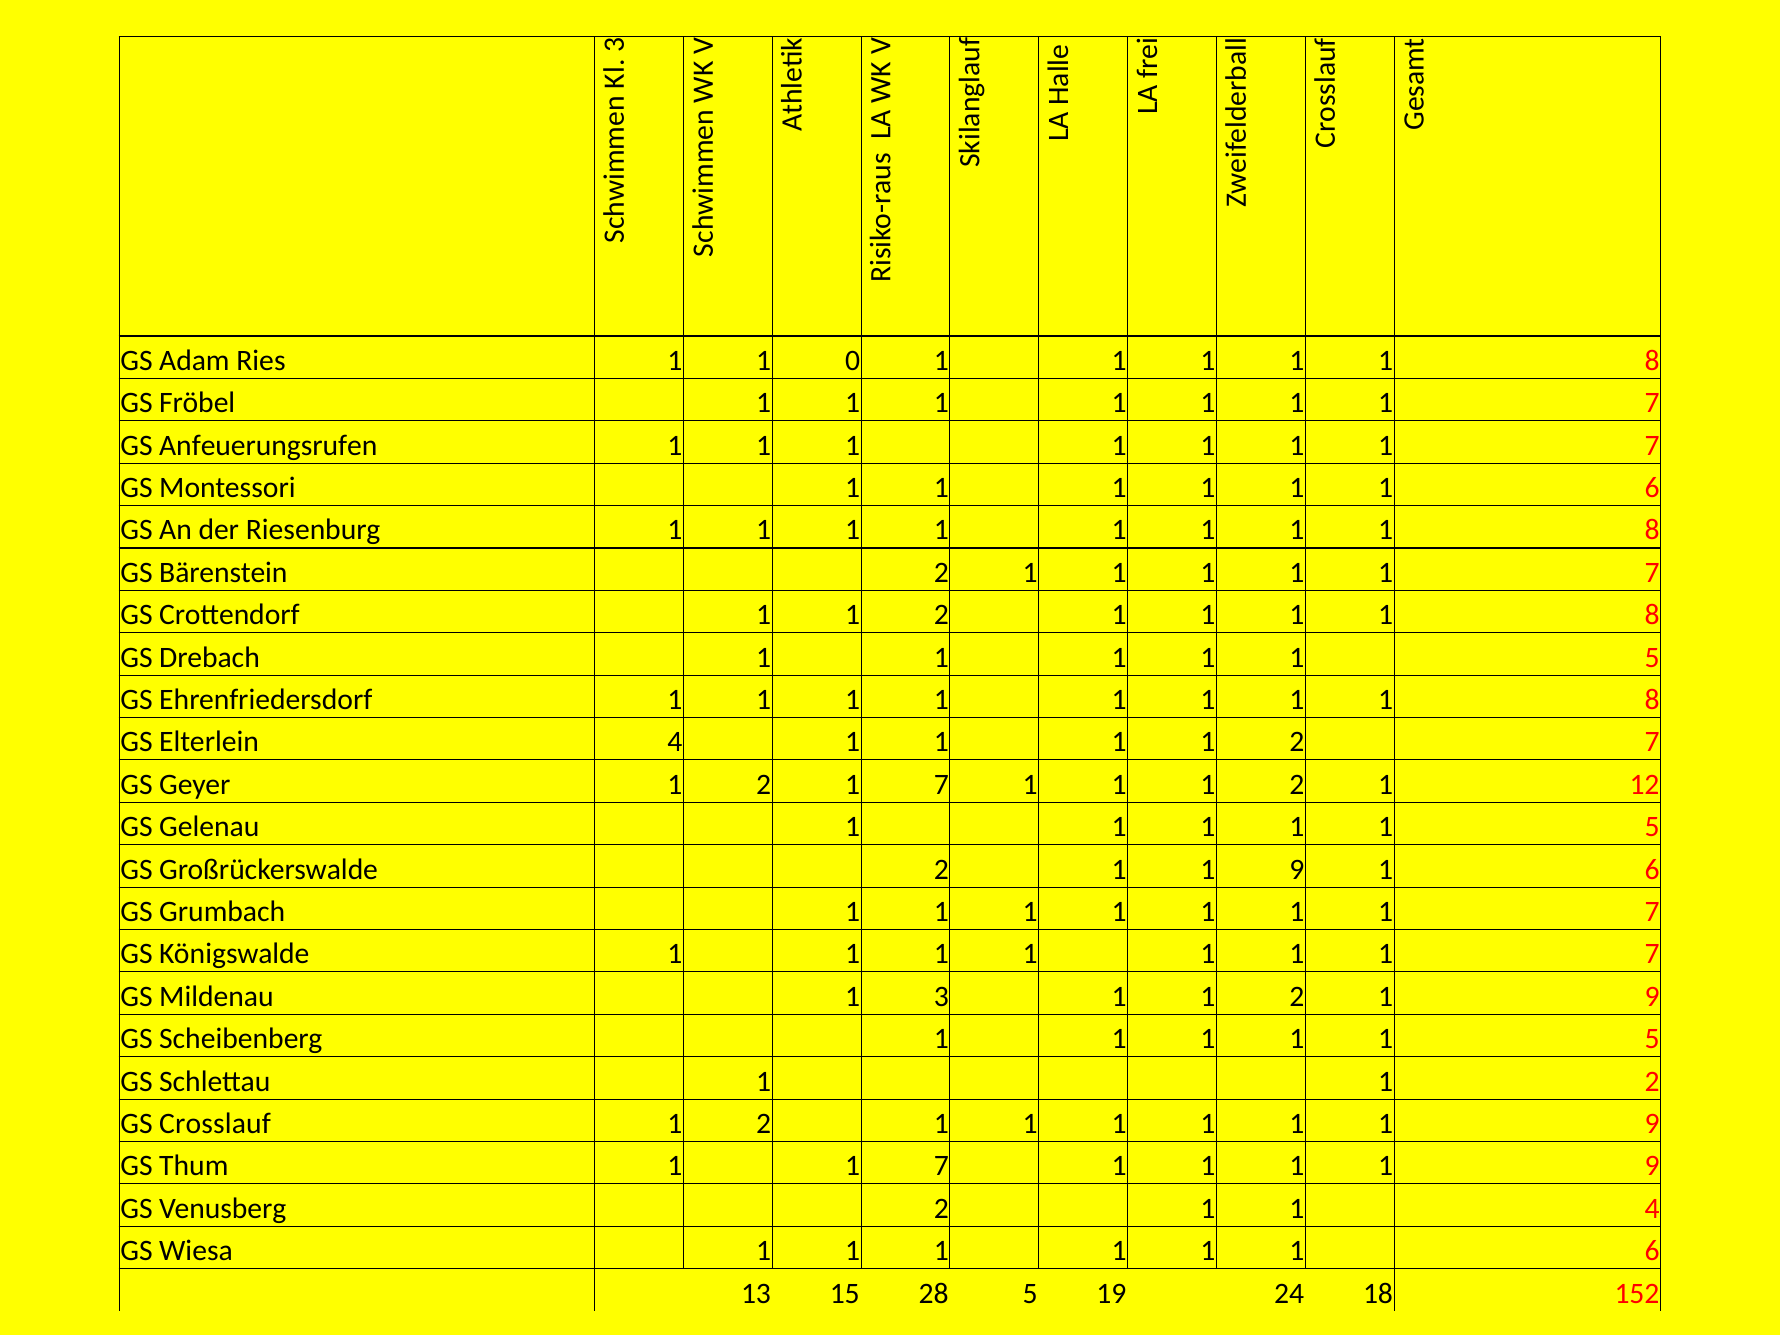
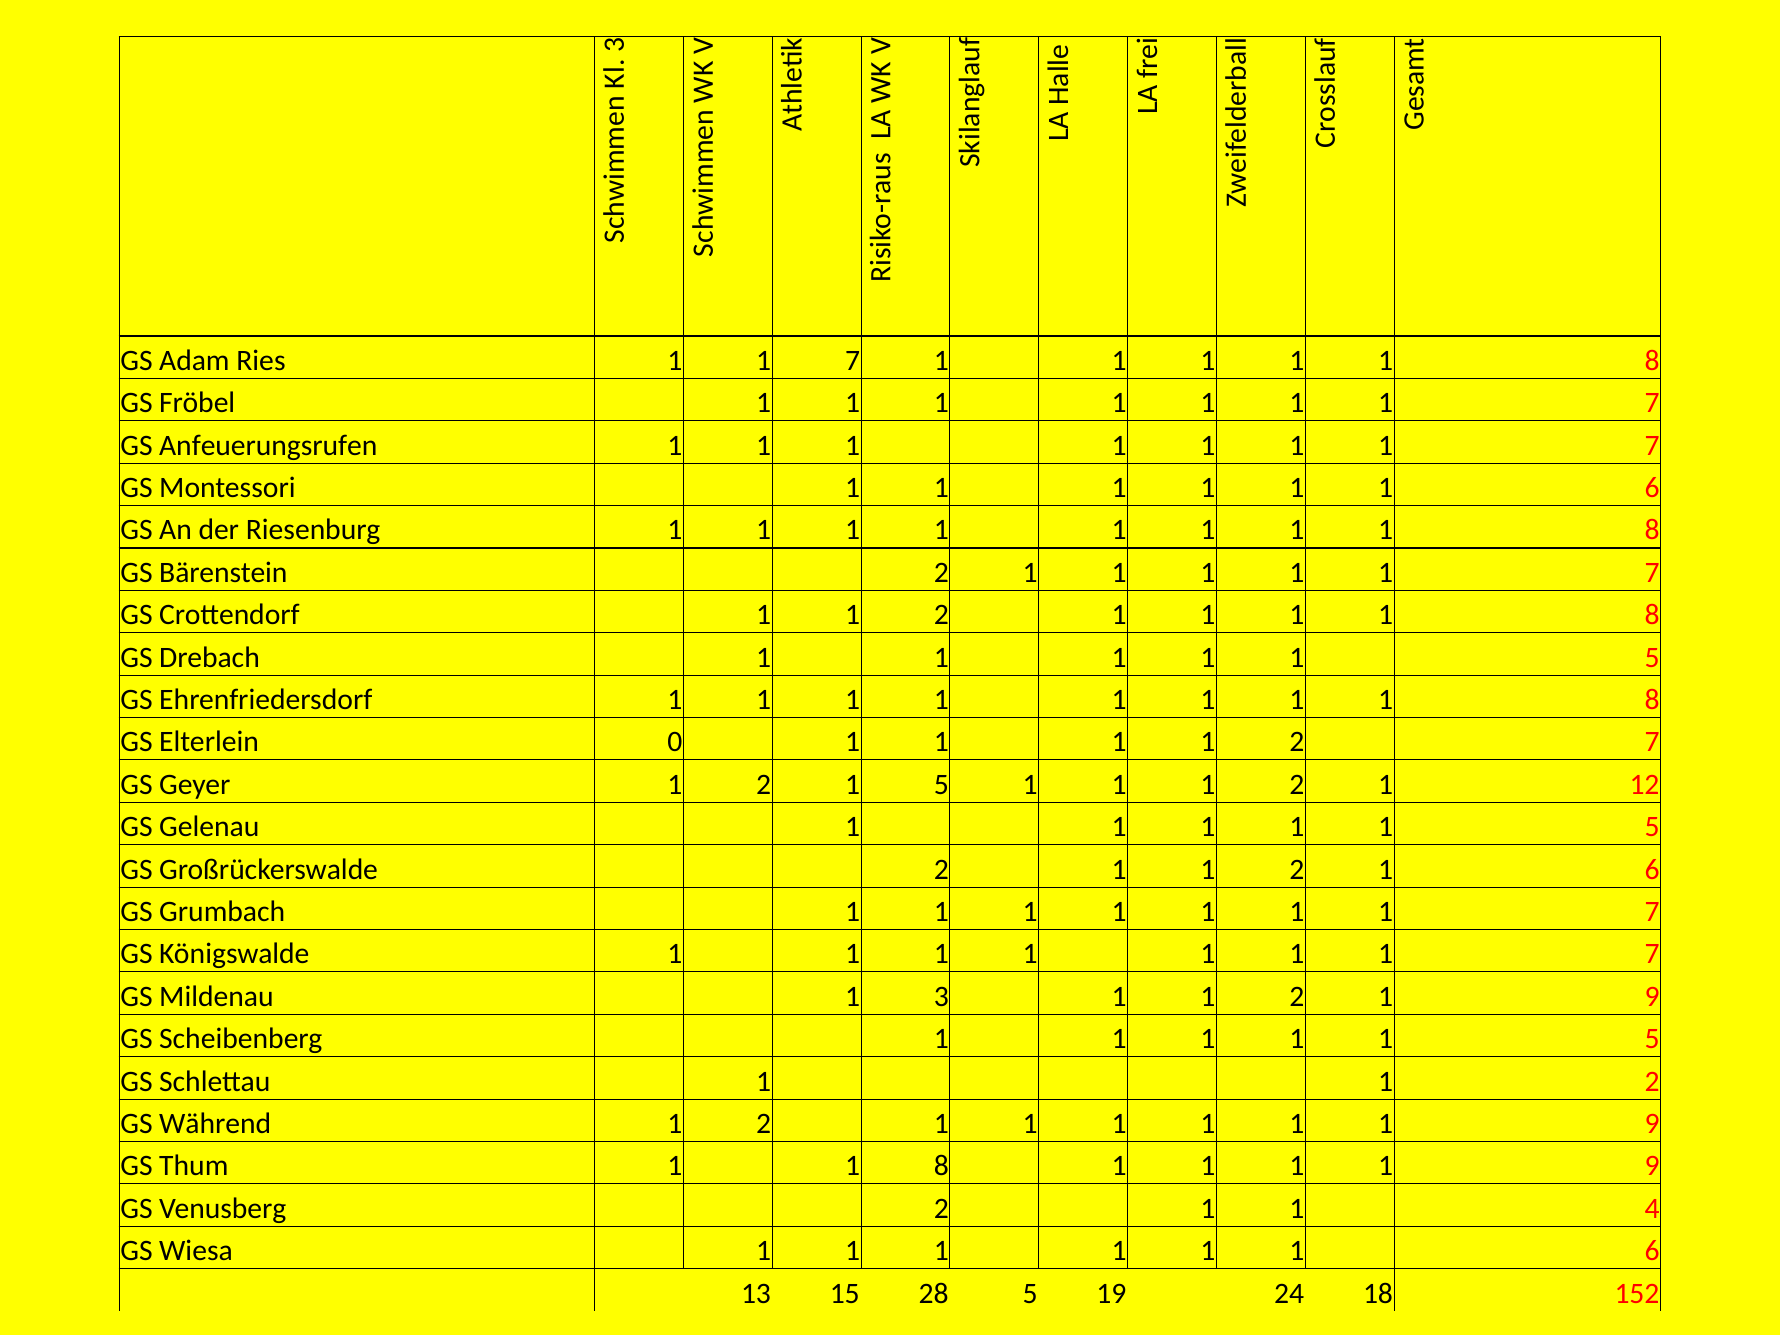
Ries 1 1 0: 0 -> 7
Elterlein 4: 4 -> 0
2 1 7: 7 -> 5
2 1 1 9: 9 -> 2
Crosslauf: Crosslauf -> Während
Thum 1 1 7: 7 -> 8
